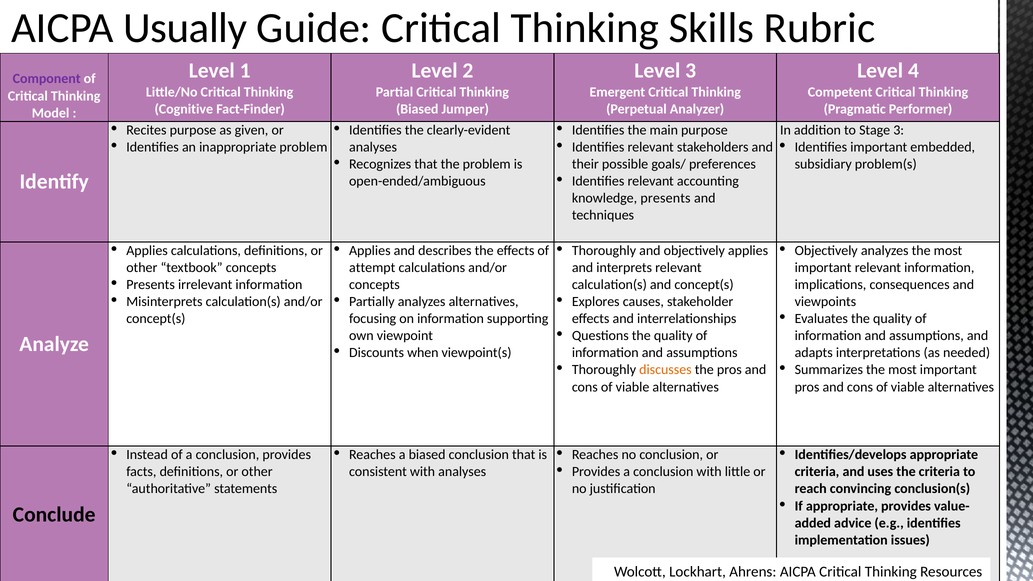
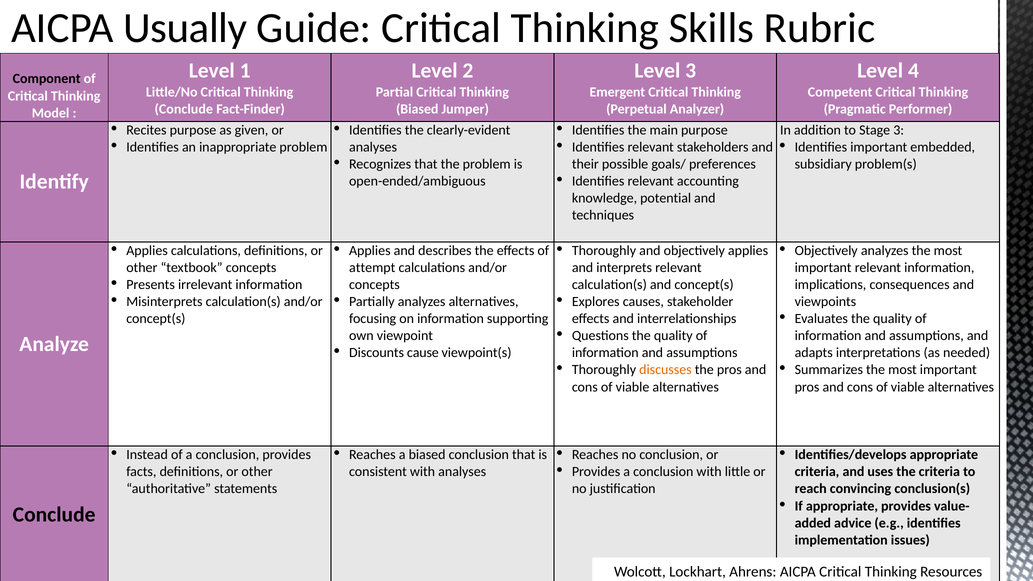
Component colour: purple -> black
Cognitive at (184, 109): Cognitive -> Conclude
knowledge presents: presents -> potential
when: when -> cause
